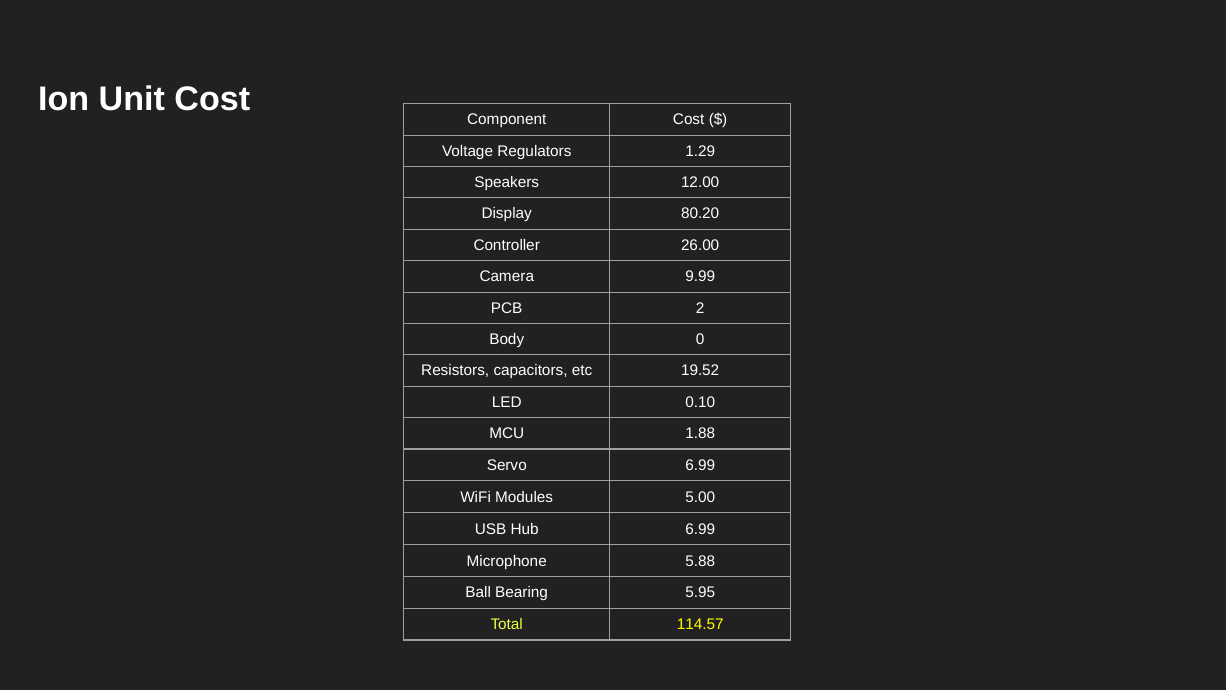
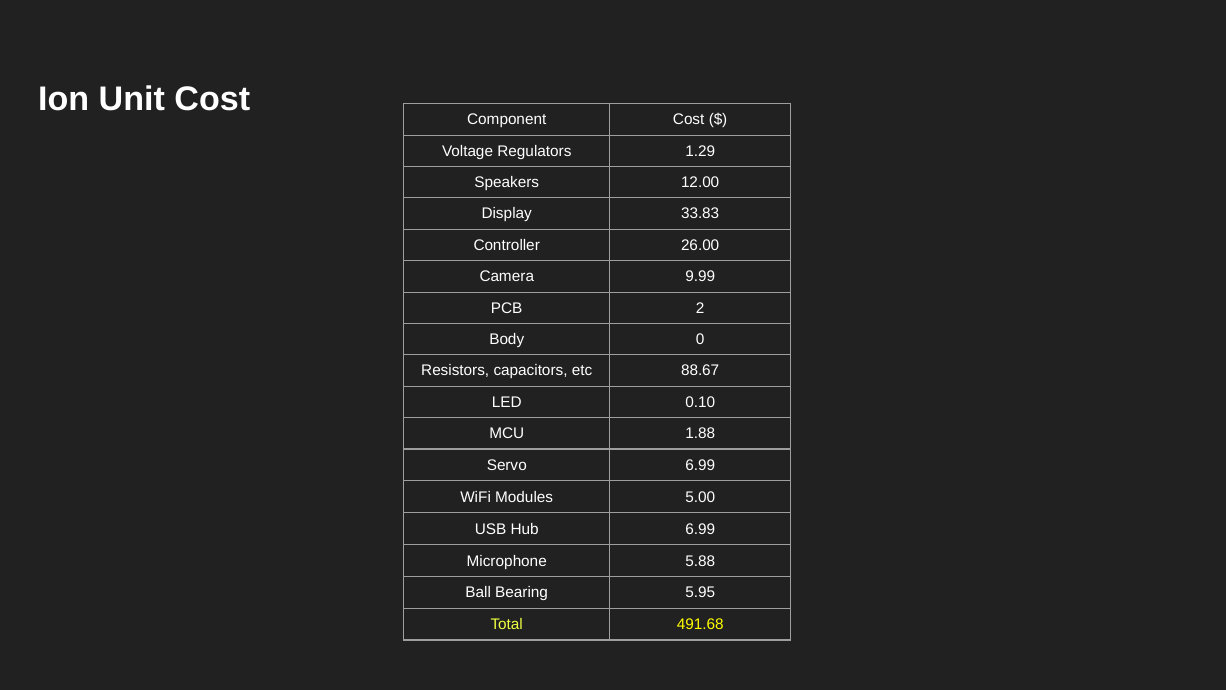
80.20: 80.20 -> 33.83
19.52: 19.52 -> 88.67
114.57: 114.57 -> 491.68
